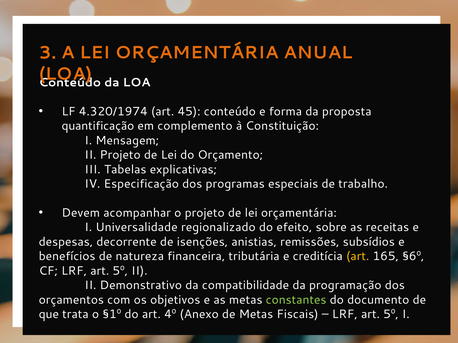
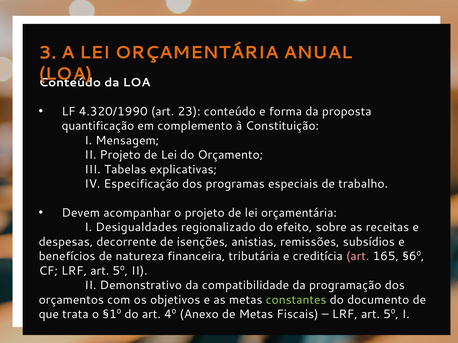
4.320/1974: 4.320/1974 -> 4.320/1990
45: 45 -> 23
Universalidade: Universalidade -> Desigualdades
art at (358, 257) colour: yellow -> pink
